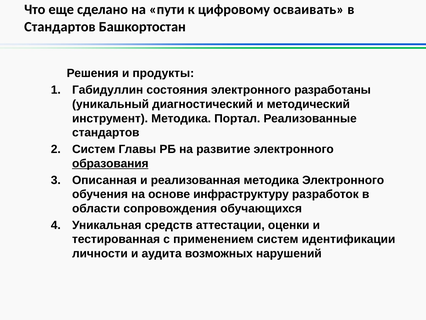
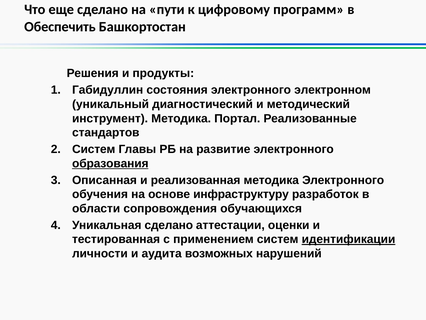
осваивать: осваивать -> программ
Стандартов at (60, 27): Стандартов -> Обеспечить
разработаны: разработаны -> электронном
Уникальная средств: средств -> сделано
идентификации underline: none -> present
